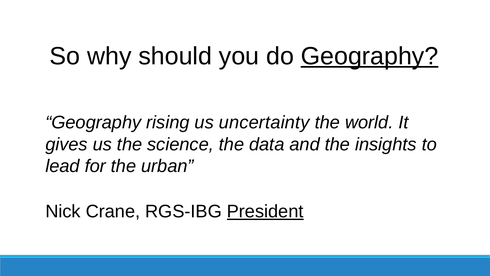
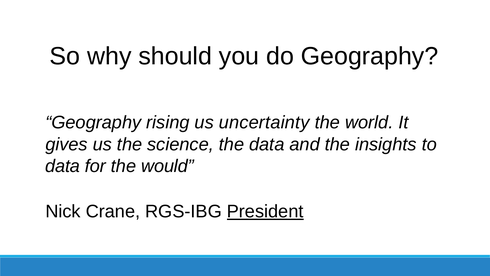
Geography at (370, 56) underline: present -> none
lead at (63, 166): lead -> data
urban: urban -> would
